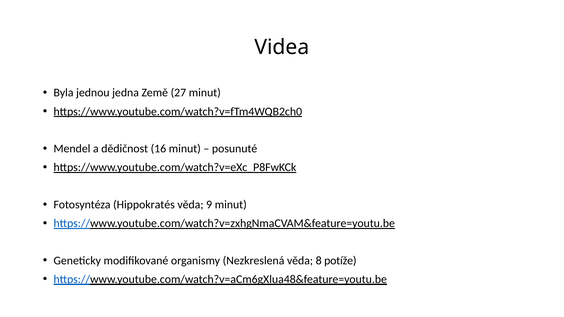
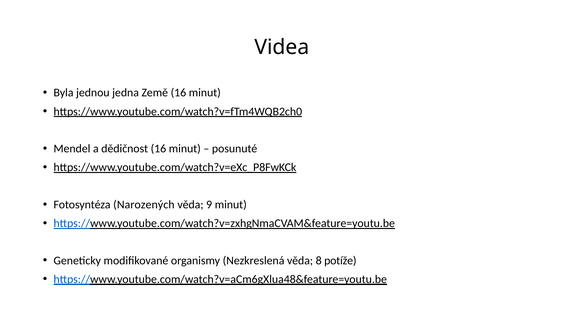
Země 27: 27 -> 16
Hippokratés: Hippokratés -> Narozených
